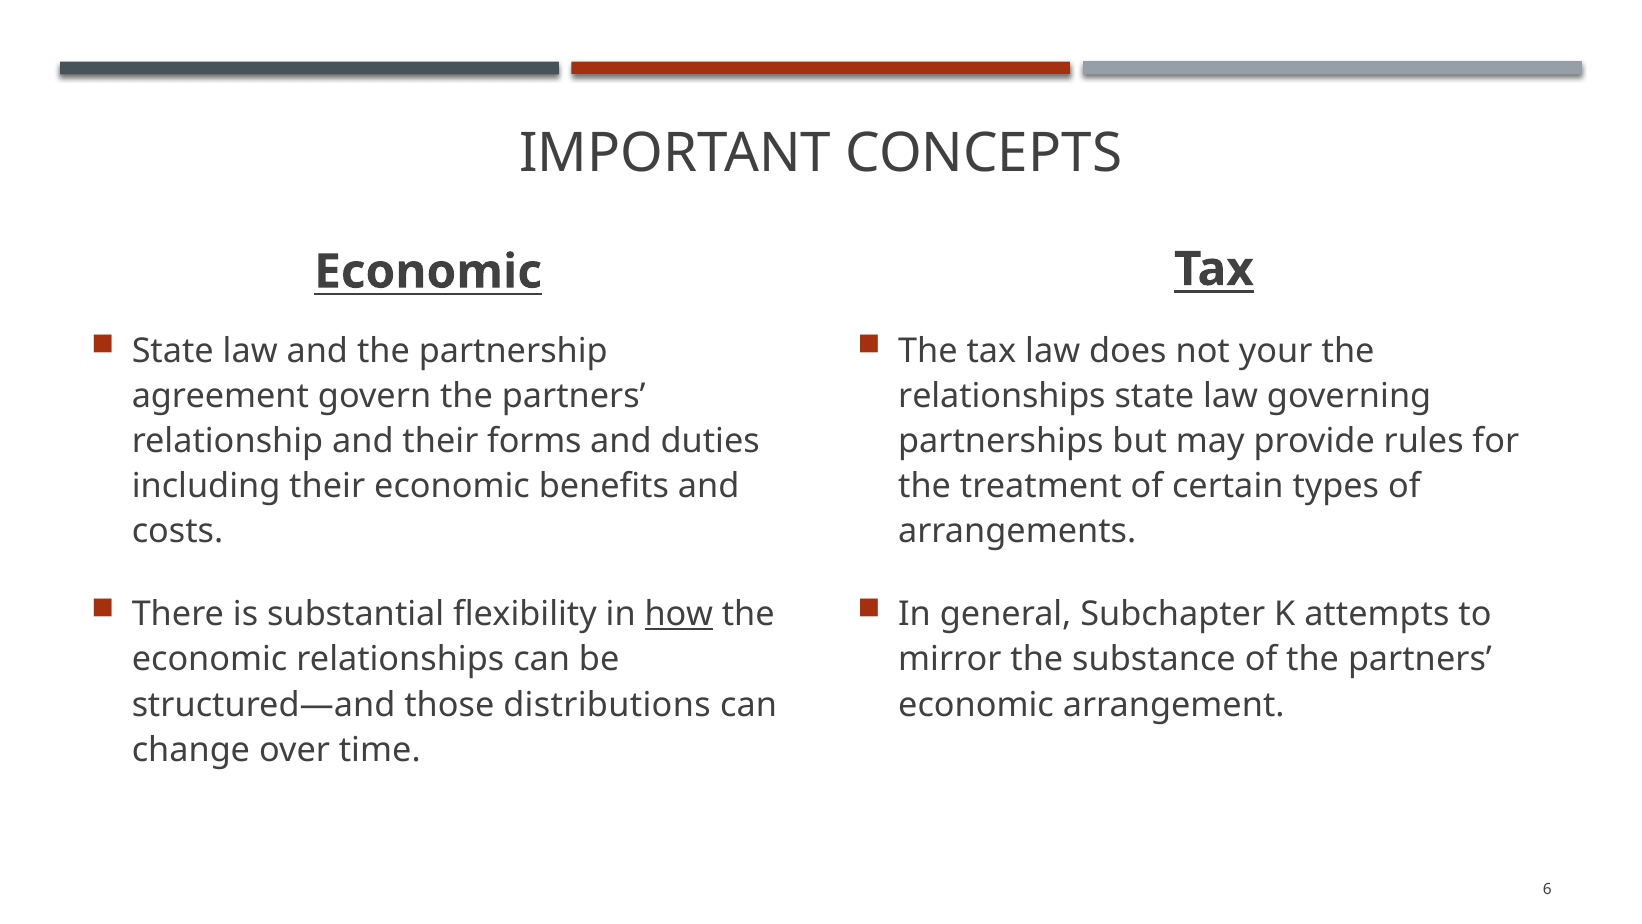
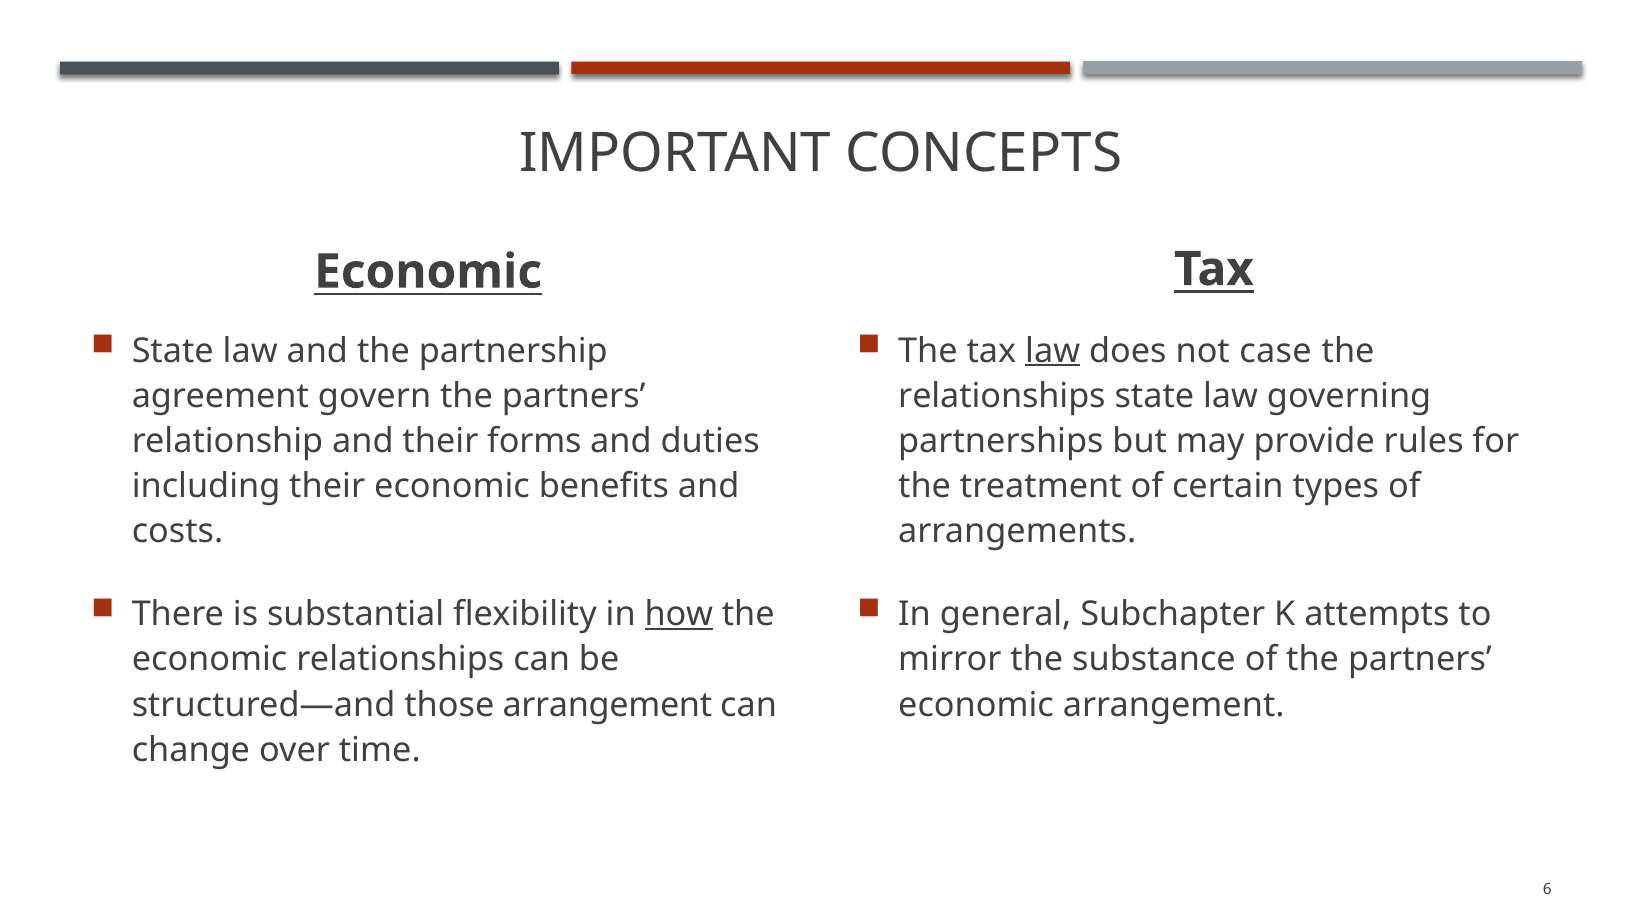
law at (1053, 351) underline: none -> present
your: your -> case
those distributions: distributions -> arrangement
